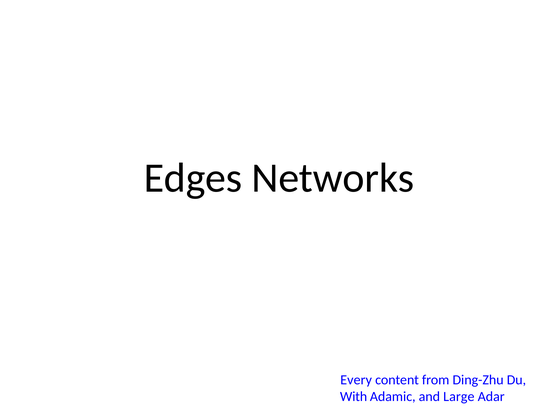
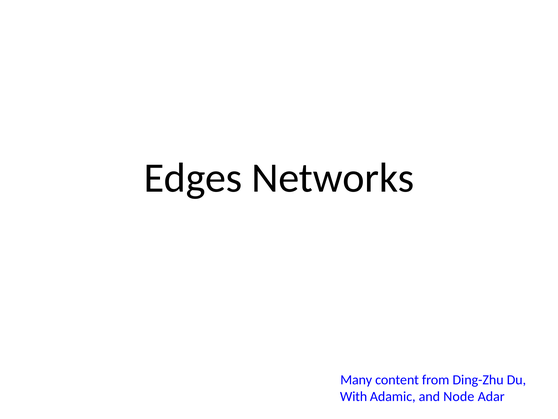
Every: Every -> Many
Large: Large -> Node
